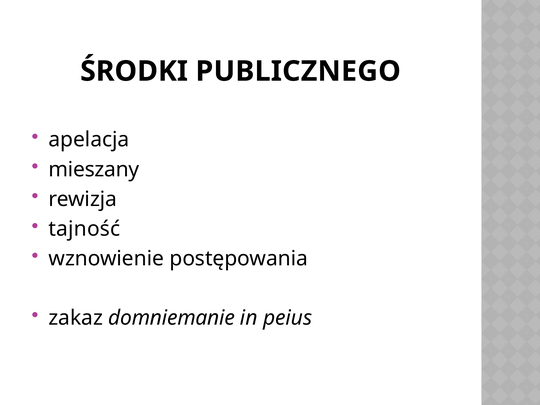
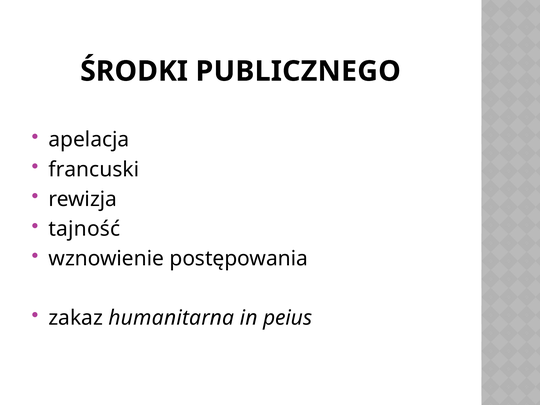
mieszany: mieszany -> francuski
domniemanie: domniemanie -> humanitarna
